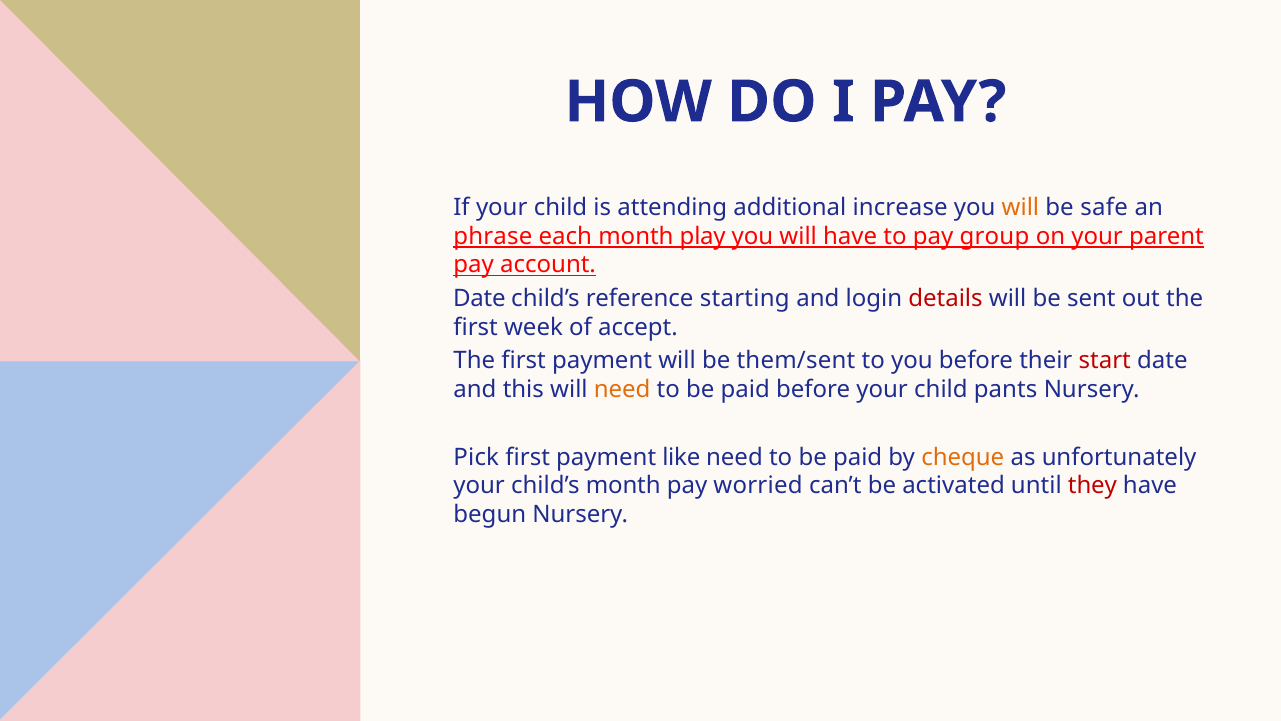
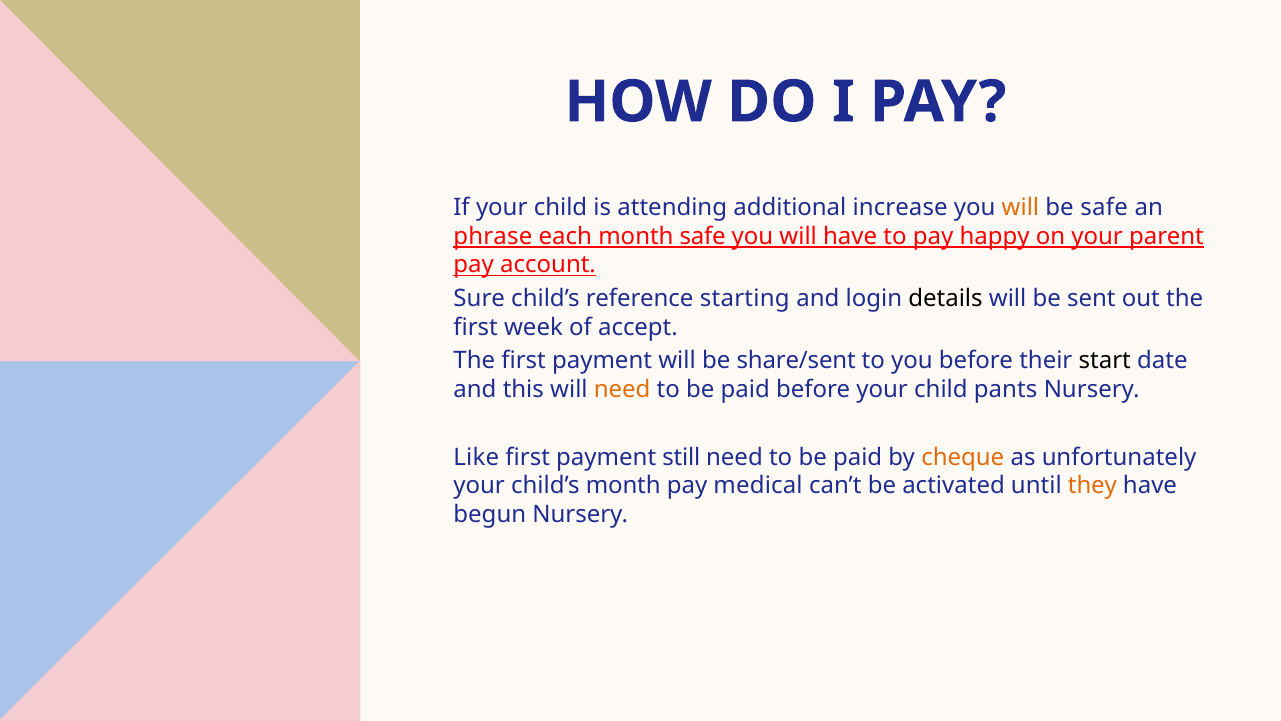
month play: play -> safe
group: group -> happy
Date at (479, 298): Date -> Sure
details colour: red -> black
them/sent: them/sent -> share/sent
start colour: red -> black
Pick: Pick -> Like
like: like -> still
worried: worried -> medical
they colour: red -> orange
